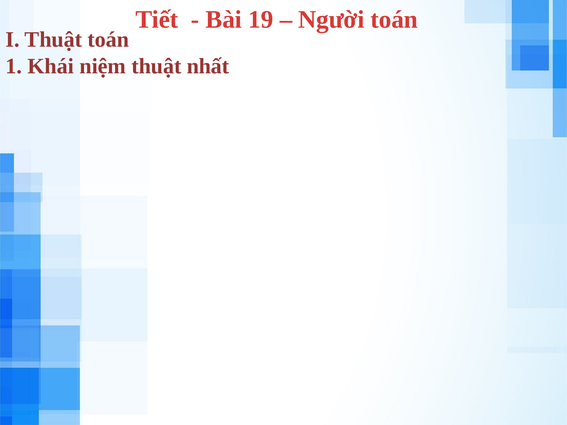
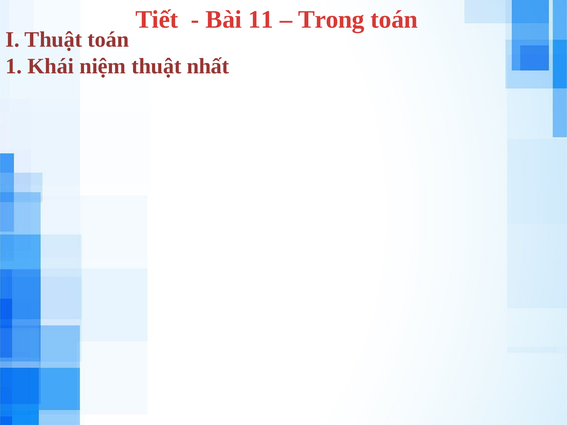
19: 19 -> 11
Người: Người -> Trong
